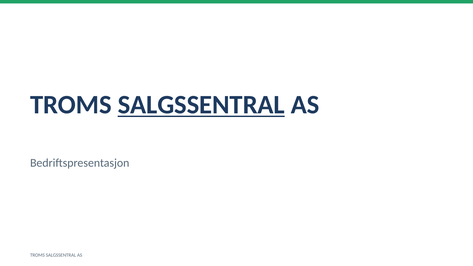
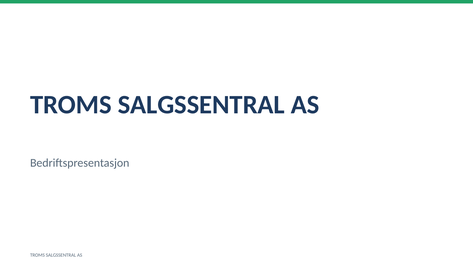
SALGSSENTRAL at (201, 105) underline: present -> none
